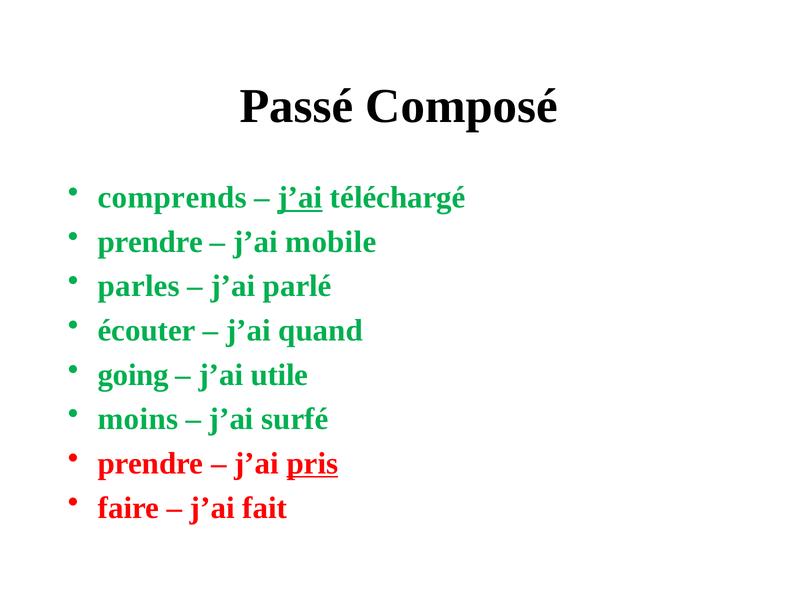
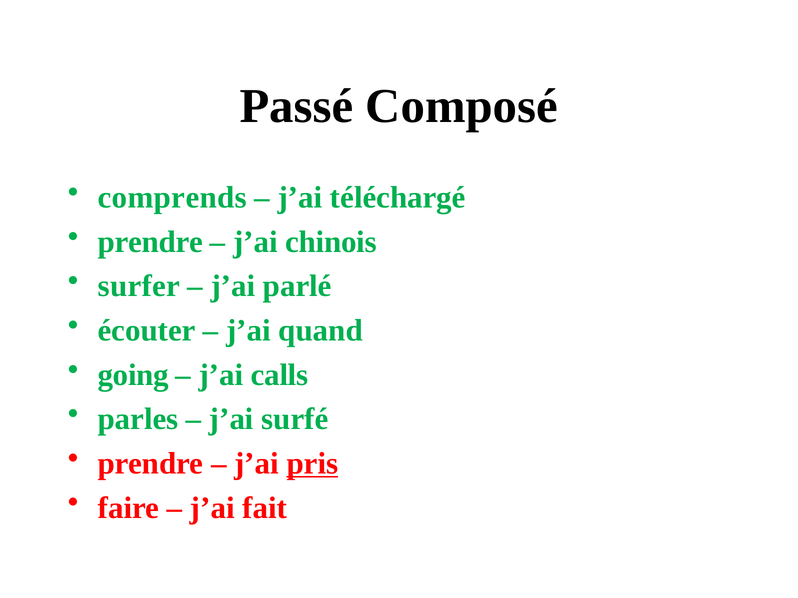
j’ai at (300, 198) underline: present -> none
mobile: mobile -> chinois
parles: parles -> surfer
utile: utile -> calls
moins: moins -> parles
